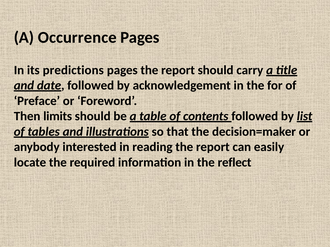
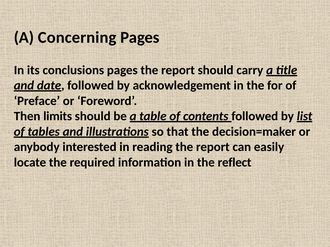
Occurrence: Occurrence -> Concerning
predictions: predictions -> conclusions
